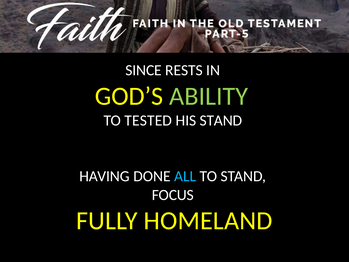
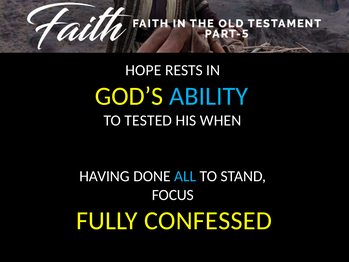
SINCE: SINCE -> HOPE
ABILITY colour: light green -> light blue
HIS STAND: STAND -> WHEN
HOMELAND: HOMELAND -> CONFESSED
